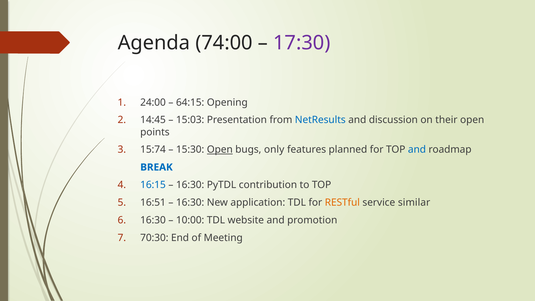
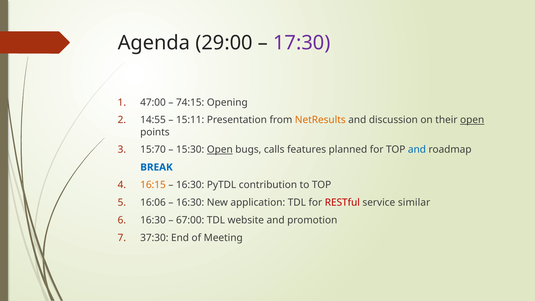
74:00: 74:00 -> 29:00
24:00: 24:00 -> 47:00
64:15: 64:15 -> 74:15
14:45: 14:45 -> 14:55
15:03: 15:03 -> 15:11
NetResults colour: blue -> orange
open at (472, 120) underline: none -> present
15:74: 15:74 -> 15:70
only: only -> calls
16:15 colour: blue -> orange
16:51: 16:51 -> 16:06
RESTful colour: orange -> red
10:00: 10:00 -> 67:00
70:30: 70:30 -> 37:30
